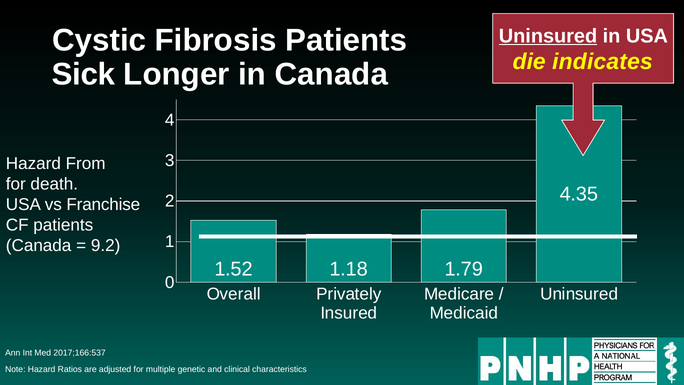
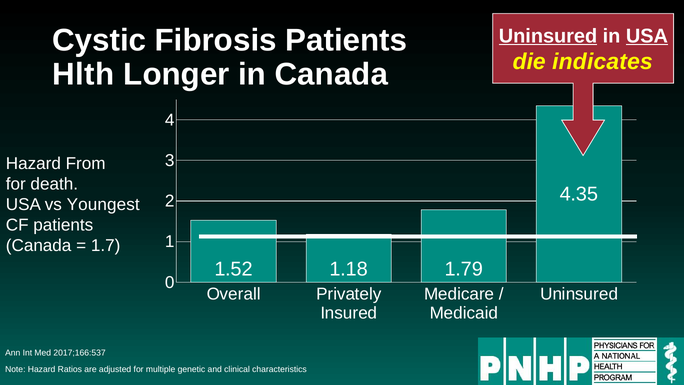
USA at (647, 36) underline: none -> present
Sick: Sick -> Hlth
Franchise: Franchise -> Youngest
9.2: 9.2 -> 1.7
